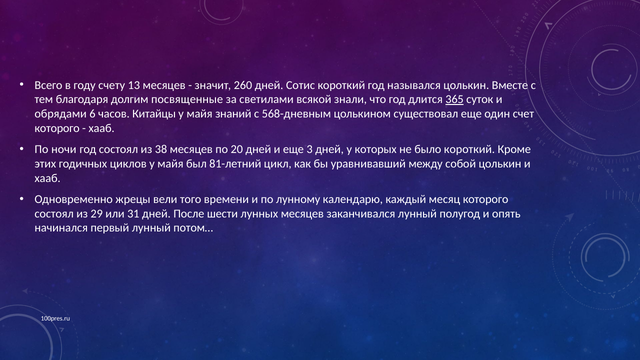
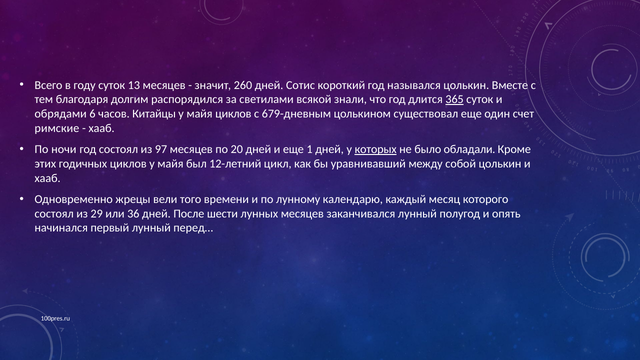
году счету: счету -> суток
посвященные: посвященные -> распорядился
майя знаний: знаний -> циклов
568-дневным: 568-дневным -> 679-дневным
которого at (57, 128): которого -> римские
38: 38 -> 97
3: 3 -> 1
которых underline: none -> present
было короткий: короткий -> обладали
81-летний: 81-летний -> 12-летний
31: 31 -> 36
потом…: потом… -> перед…
